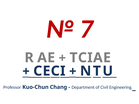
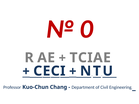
7: 7 -> 0
